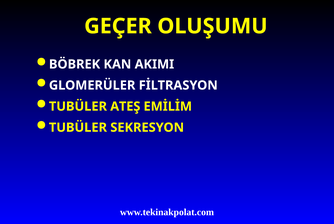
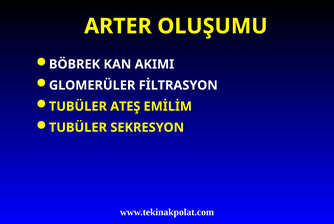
GEÇER: GEÇER -> ARTER
